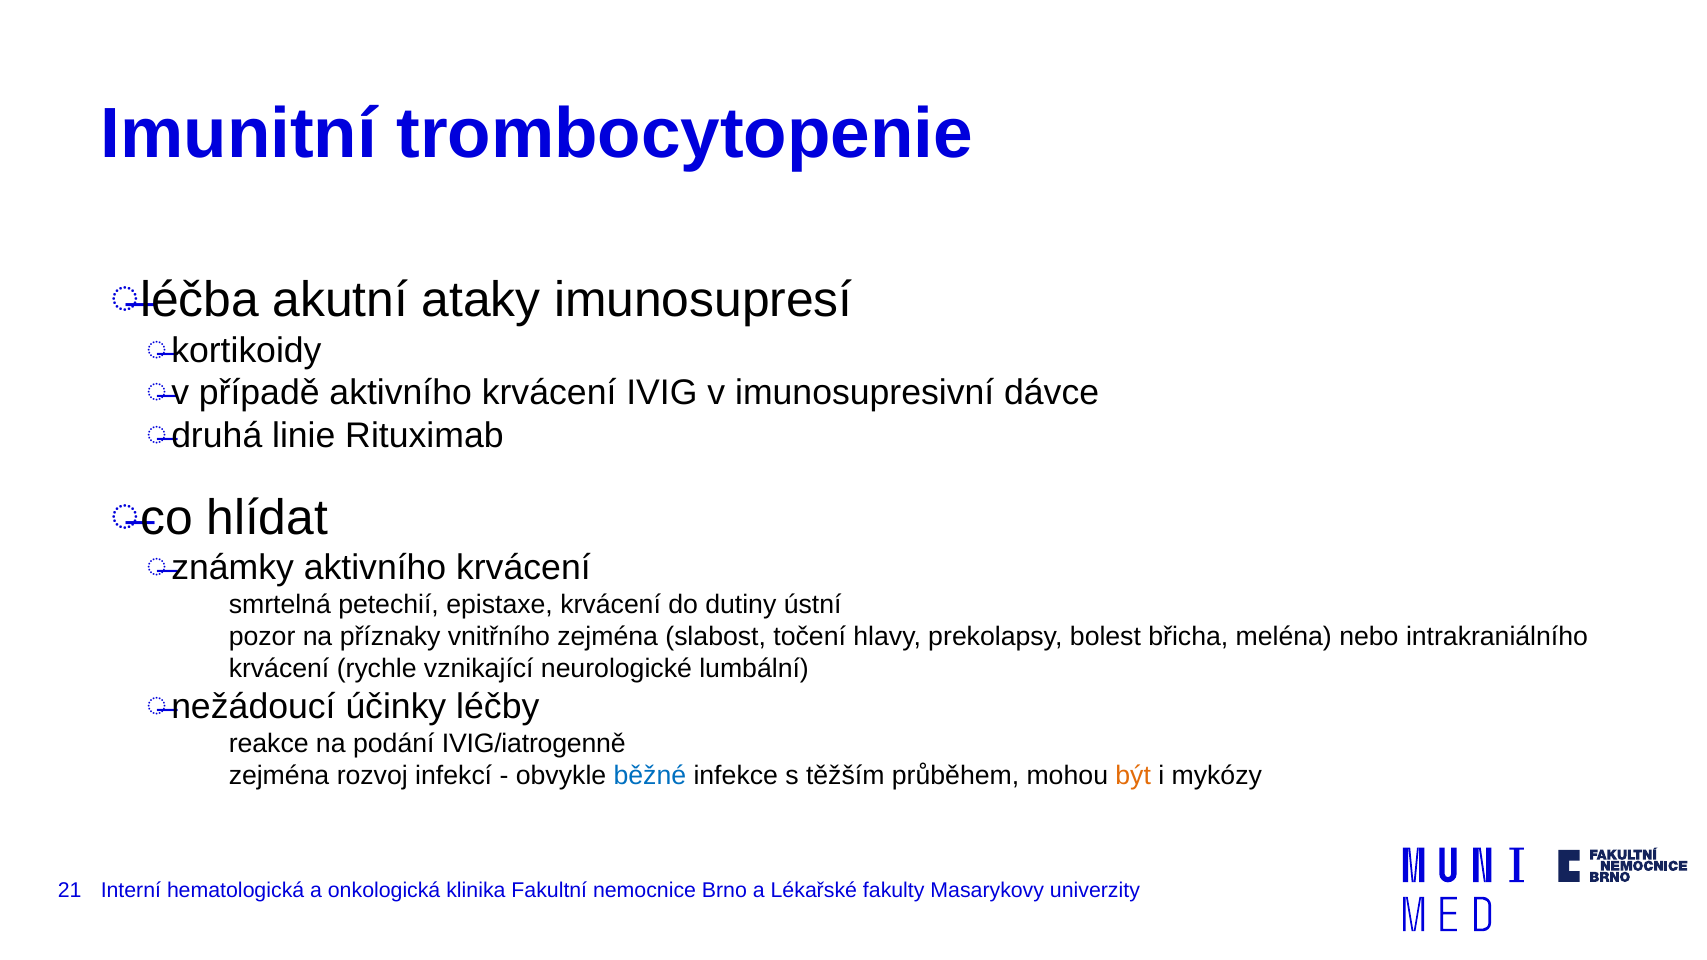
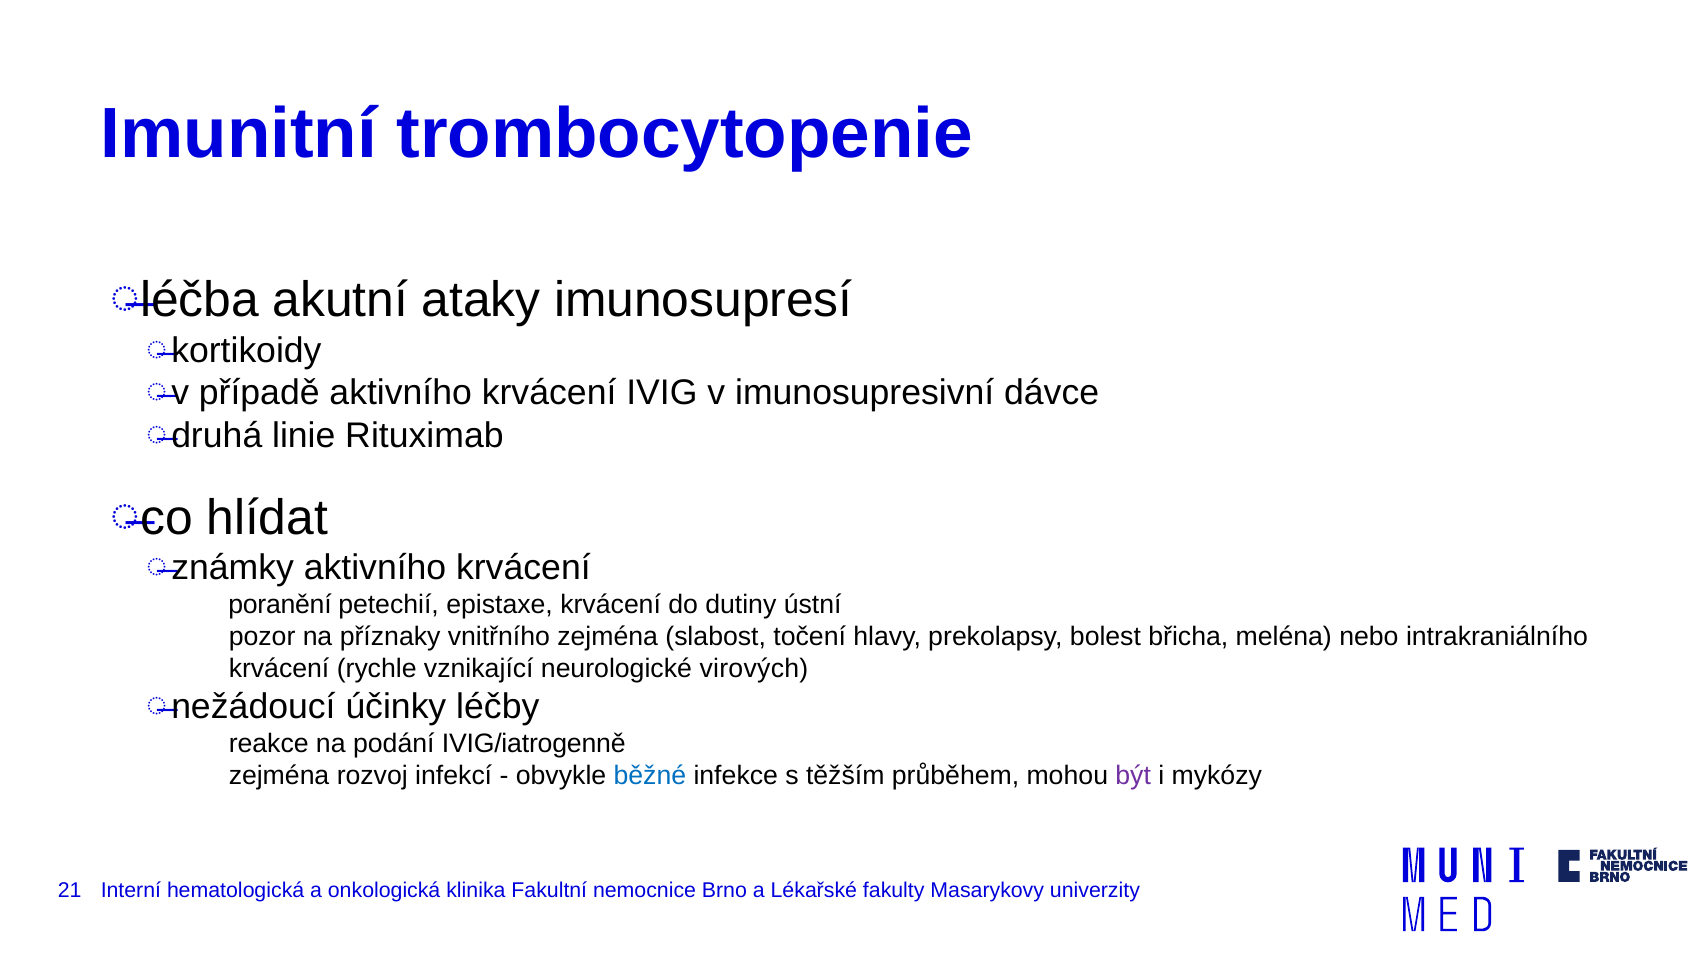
smrtelná: smrtelná -> poranění
lumbální: lumbální -> virových
být colour: orange -> purple
